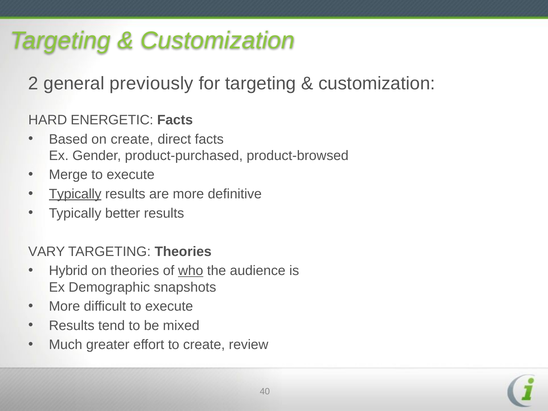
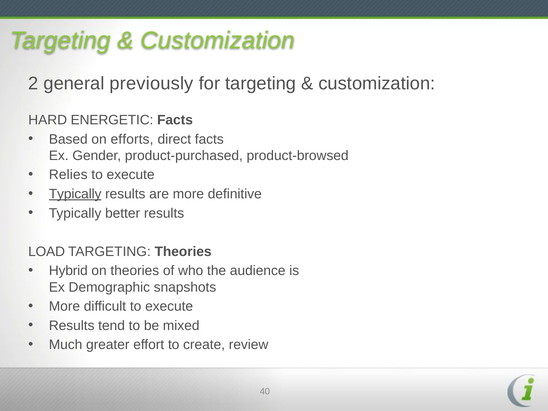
on create: create -> efforts
Merge: Merge -> Relies
VARY: VARY -> LOAD
who underline: present -> none
